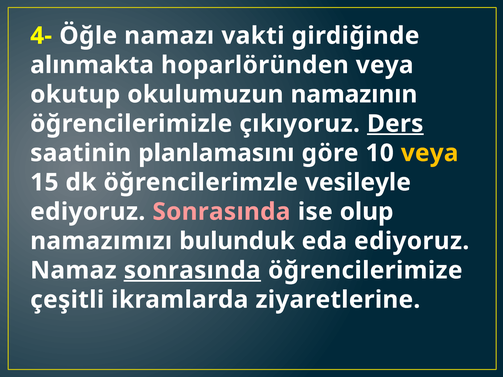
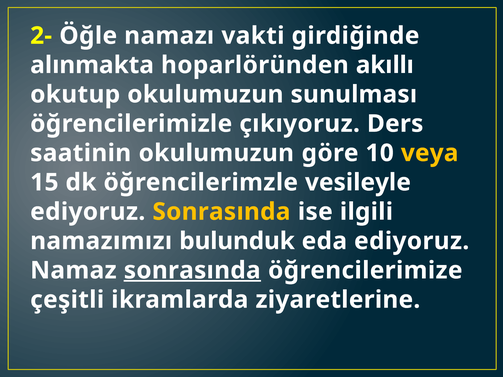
4-: 4- -> 2-
hoparlöründen veya: veya -> akıllı
namazının: namazının -> sunulması
Ders underline: present -> none
saatinin planlamasını: planlamasını -> okulumuzun
Sonrasında at (221, 212) colour: pink -> yellow
olup: olup -> ilgili
